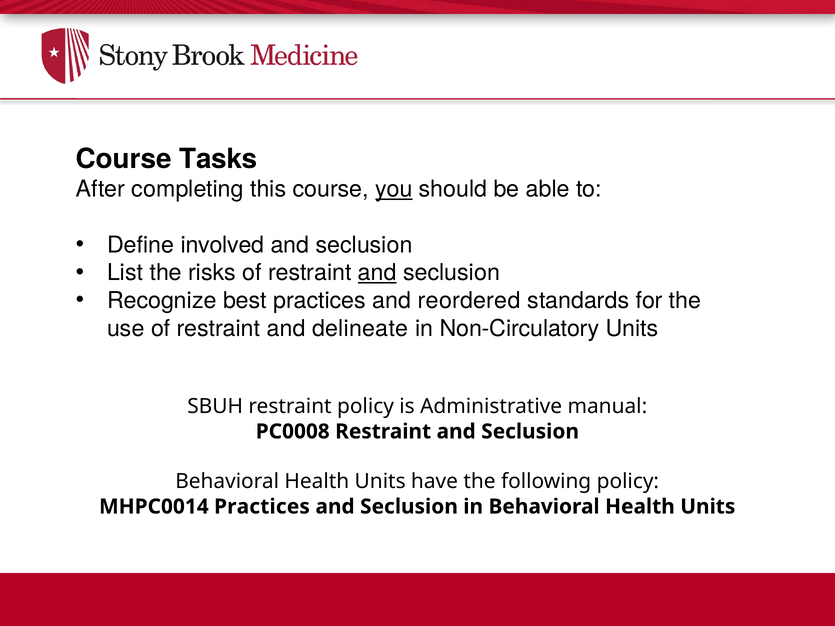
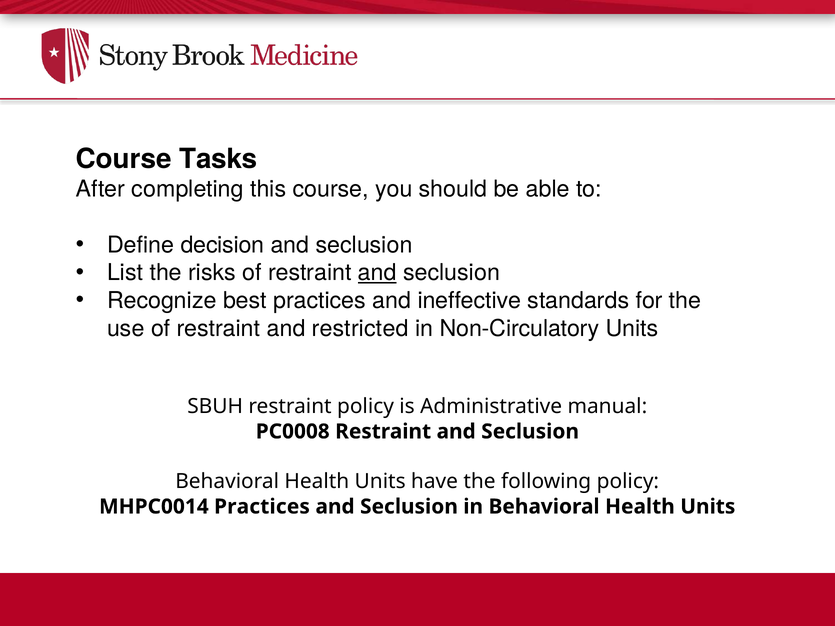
you underline: present -> none
involved: involved -> decision
reordered: reordered -> ineffective
delineate: delineate -> restricted
